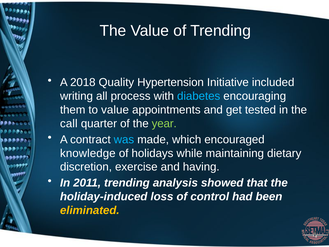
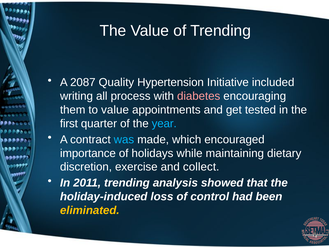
2018: 2018 -> 2087
diabetes colour: light blue -> pink
call: call -> first
year colour: light green -> light blue
knowledge: knowledge -> importance
having: having -> collect
